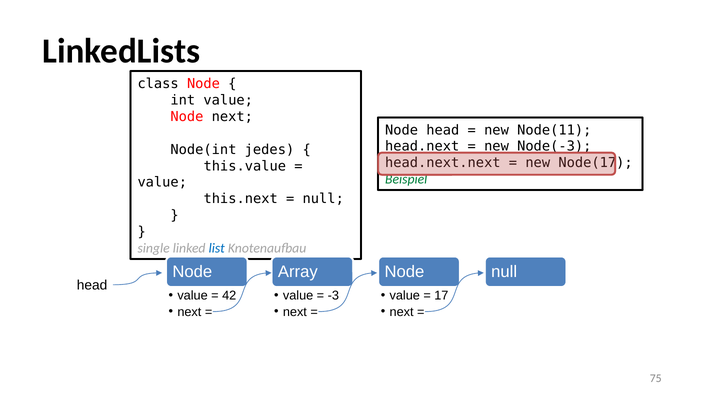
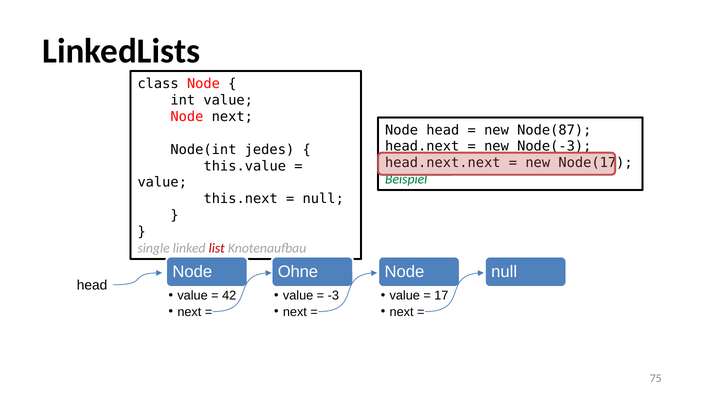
Node(11: Node(11 -> Node(87
list colour: blue -> red
Array: Array -> Ohne
